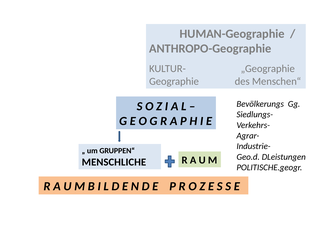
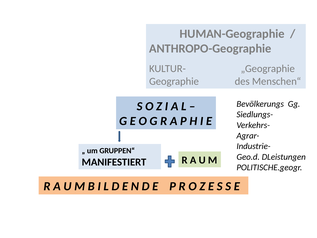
MENSCHLICHE: MENSCHLICHE -> MANIFESTIERT
